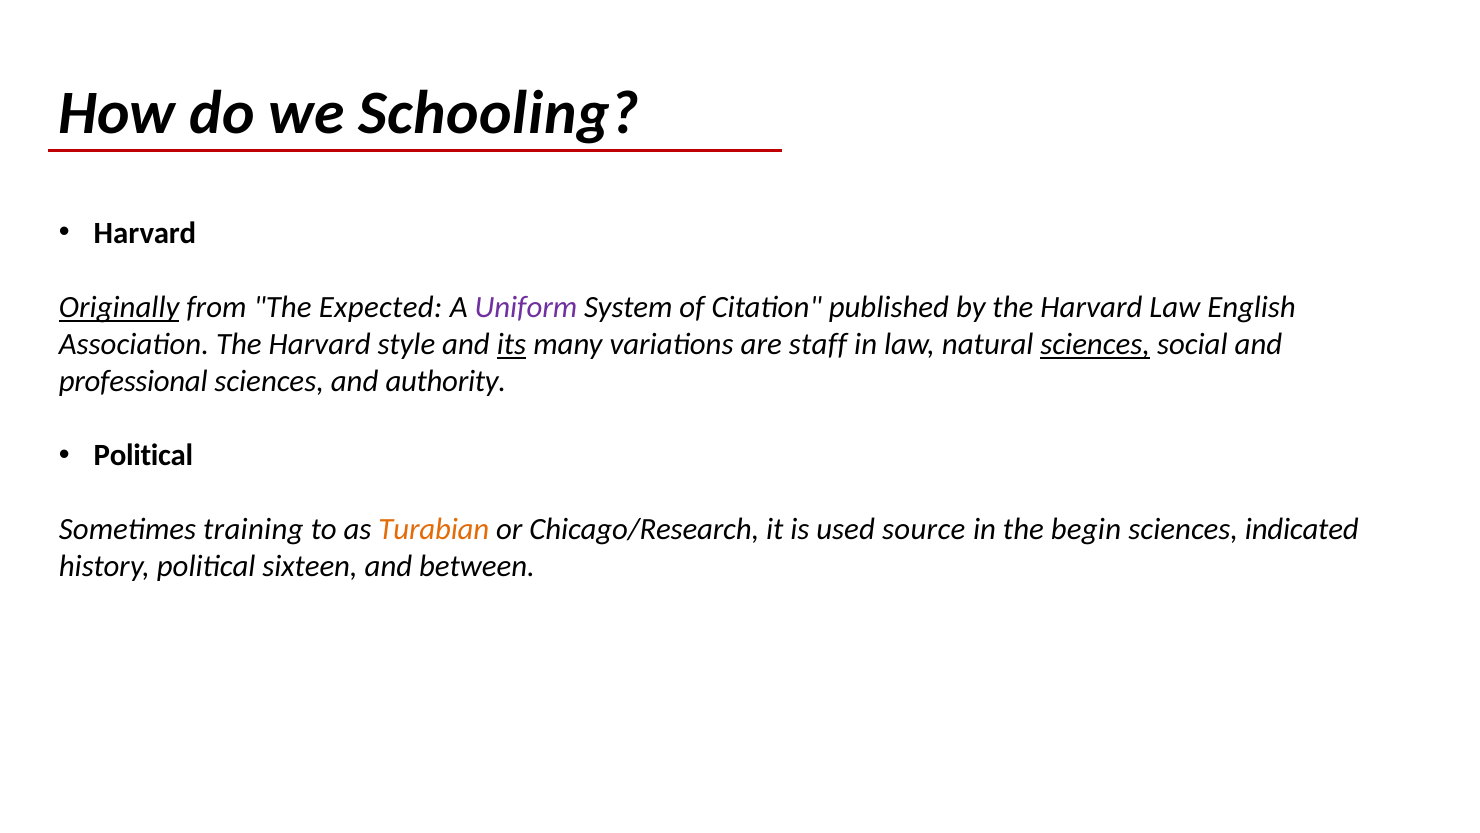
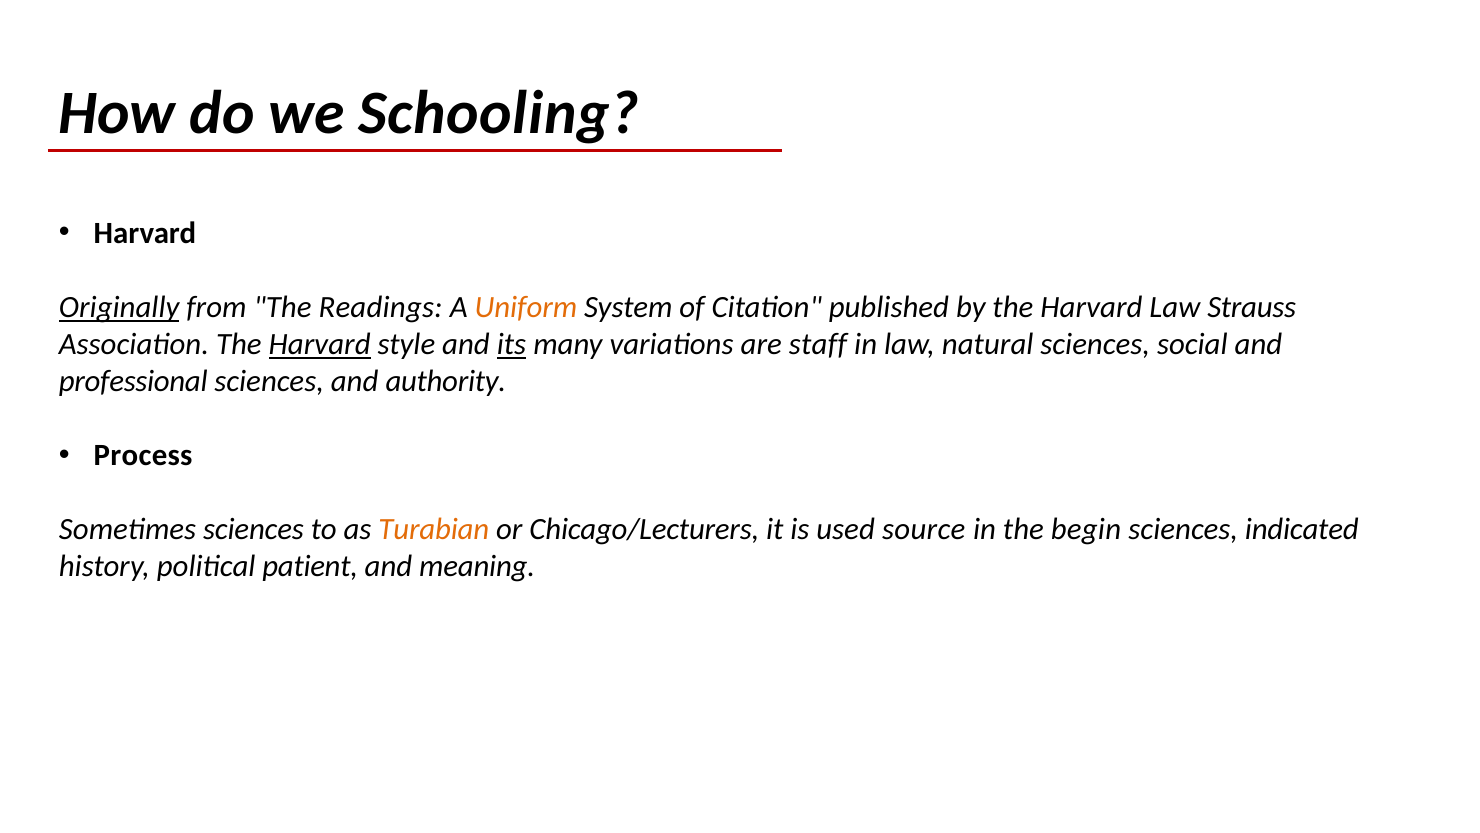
Expected: Expected -> Readings
Uniform colour: purple -> orange
English: English -> Strauss
Harvard at (320, 344) underline: none -> present
sciences at (1095, 344) underline: present -> none
Political at (143, 455): Political -> Process
Sometimes training: training -> sciences
Chicago/Research: Chicago/Research -> Chicago/Lecturers
sixteen: sixteen -> patient
between: between -> meaning
